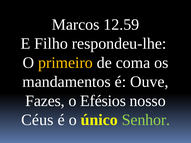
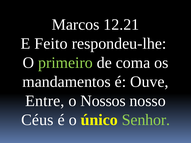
12.59: 12.59 -> 12.21
Filho: Filho -> Feito
primeiro colour: yellow -> light green
Fazes: Fazes -> Entre
Efésios: Efésios -> Nossos
